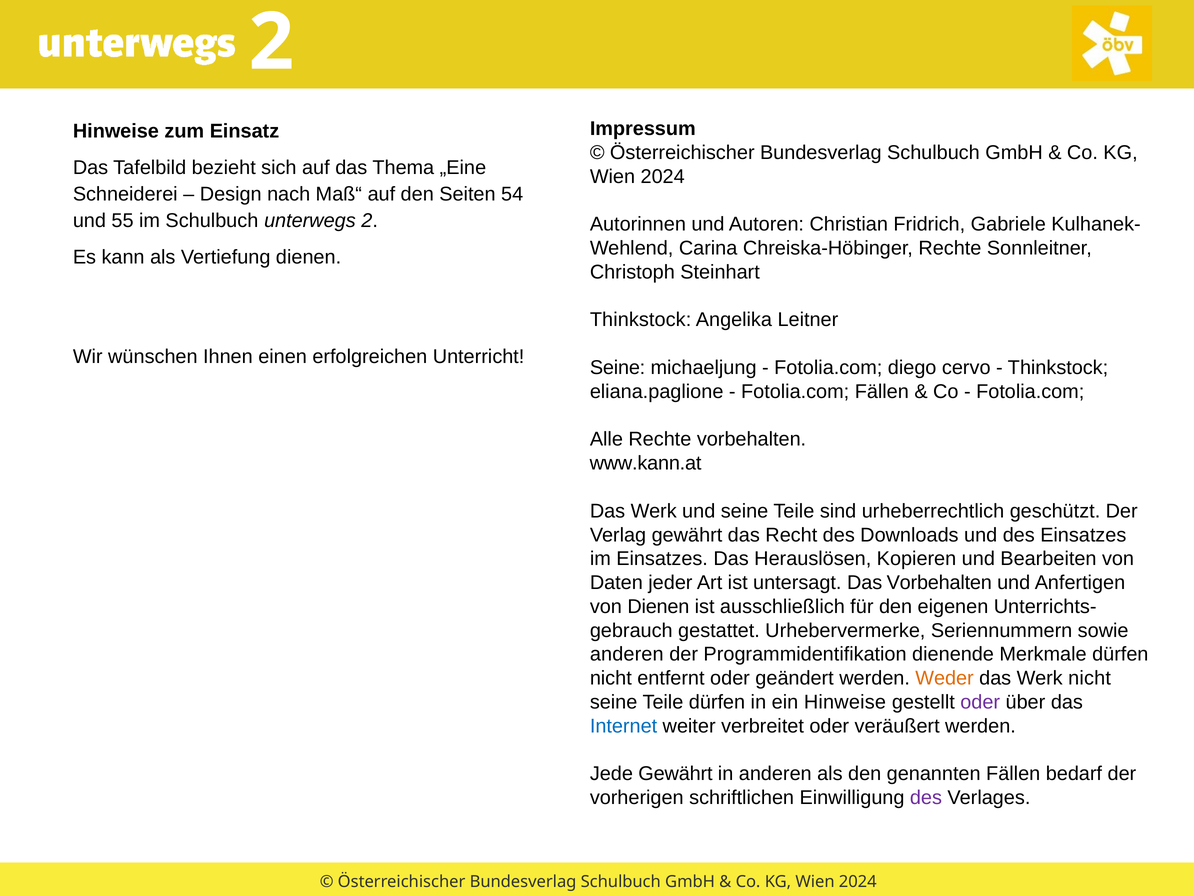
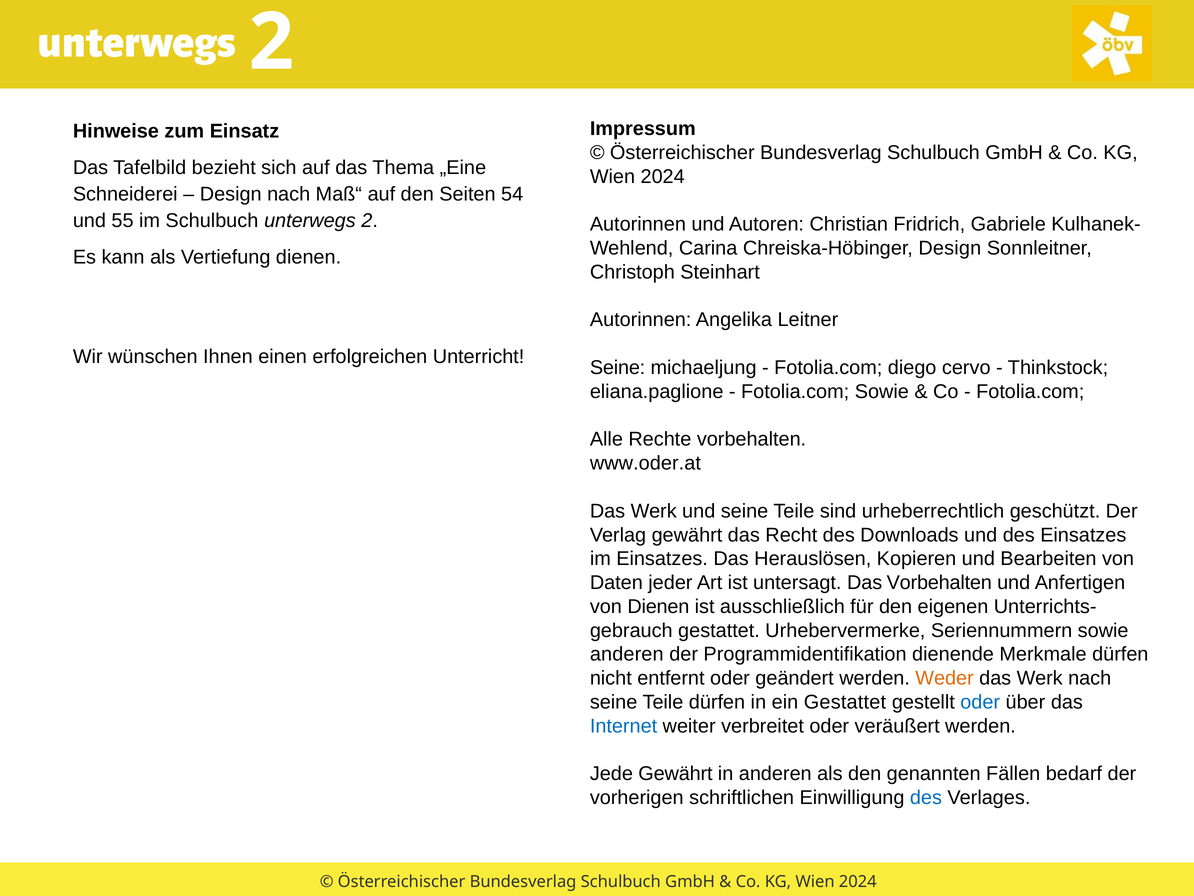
Chreiska-Höbinger Rechte: Rechte -> Design
Thinkstock at (641, 320): Thinkstock -> Autorinnen
Fotolia.com Fällen: Fällen -> Sowie
www.kann.at: www.kann.at -> www.oder.at
Werk nicht: nicht -> nach
ein Hinweise: Hinweise -> Gestattet
oder at (980, 702) colour: purple -> blue
des at (926, 797) colour: purple -> blue
